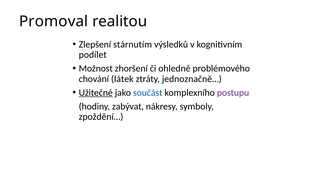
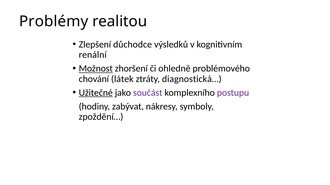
Promoval: Promoval -> Problémy
stárnutím: stárnutím -> důchodce
podílet: podílet -> renální
Možnost underline: none -> present
jednoznačně…: jednoznačně… -> diagnostická…
součást colour: blue -> purple
